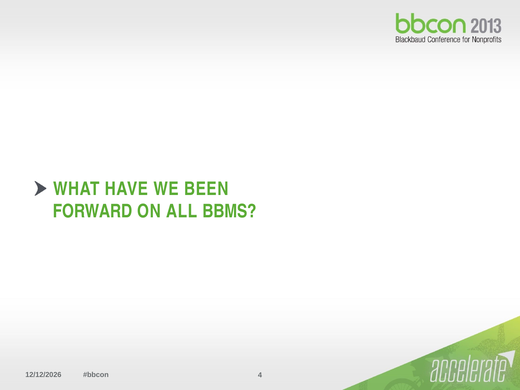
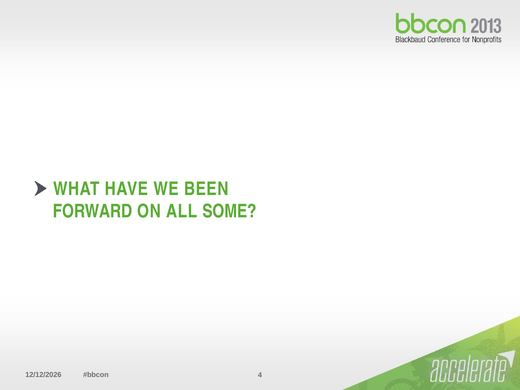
BBMS: BBMS -> SOME
